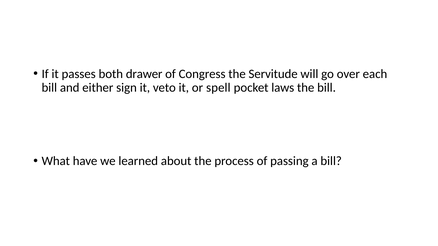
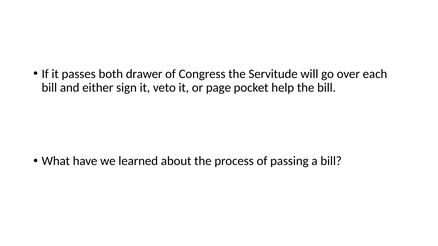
spell: spell -> page
laws: laws -> help
